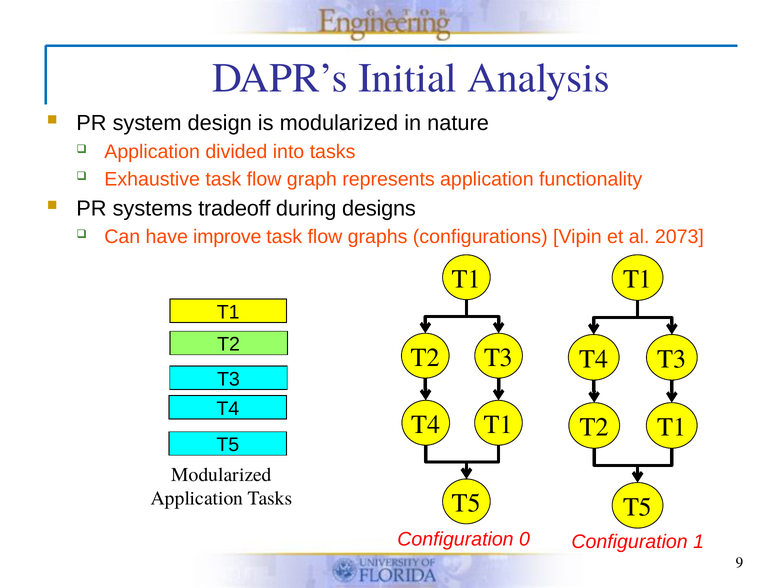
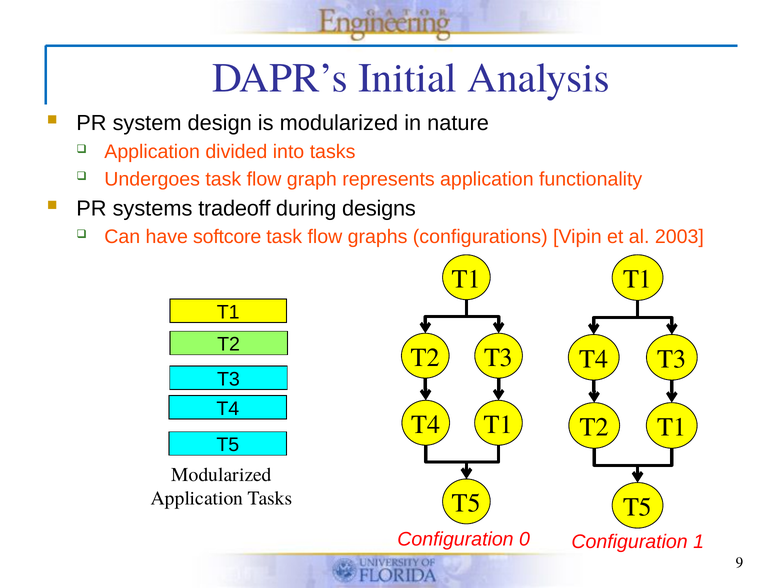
Exhaustive: Exhaustive -> Undergoes
improve: improve -> softcore
2073: 2073 -> 2003
